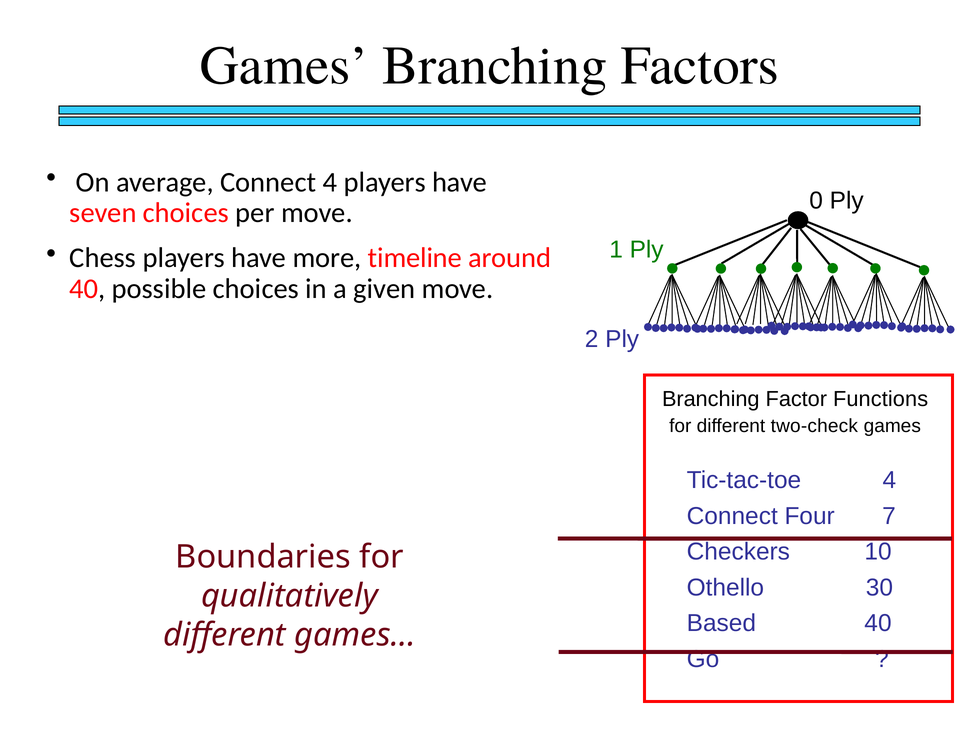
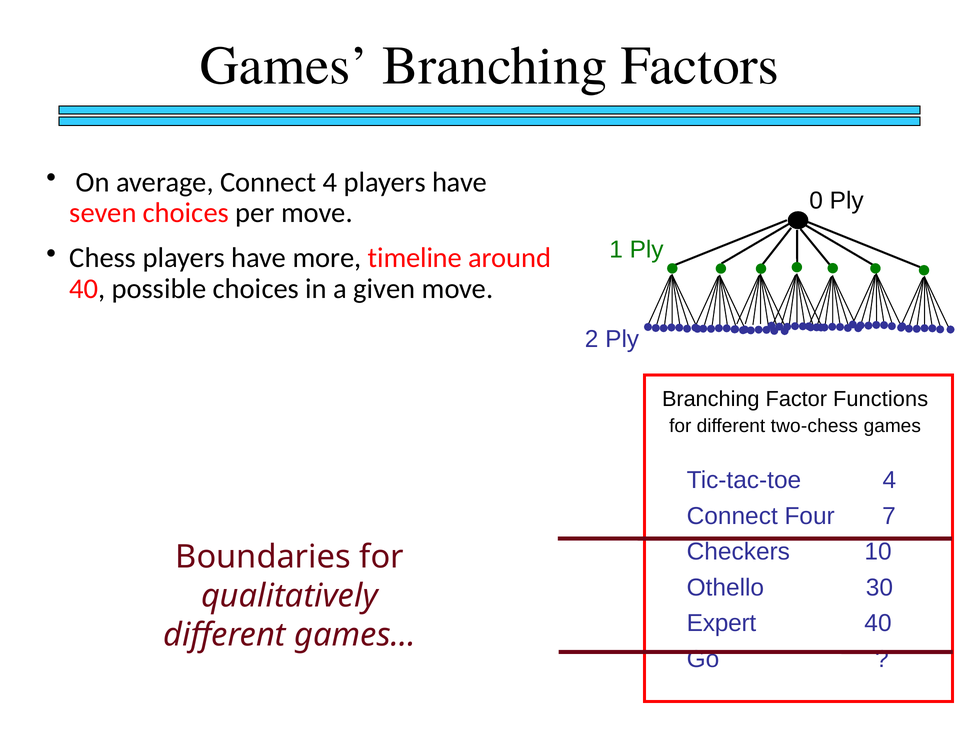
two-check: two-check -> two-chess
Based: Based -> Expert
